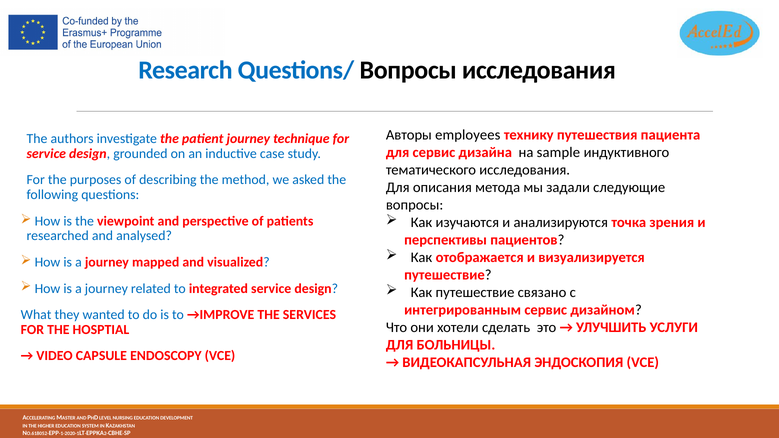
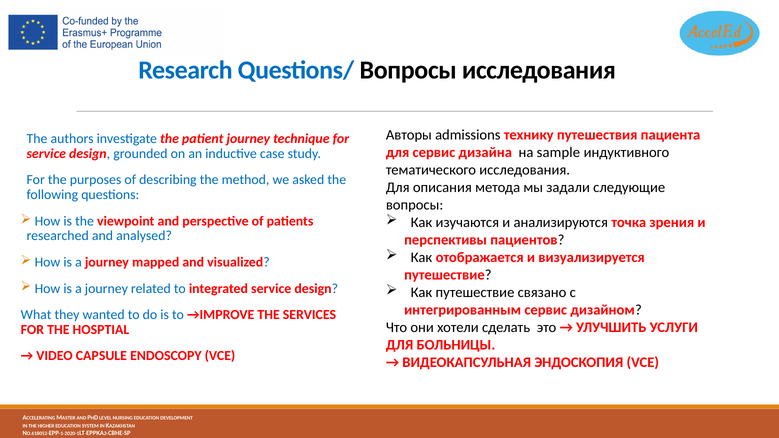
employees: employees -> admissions
